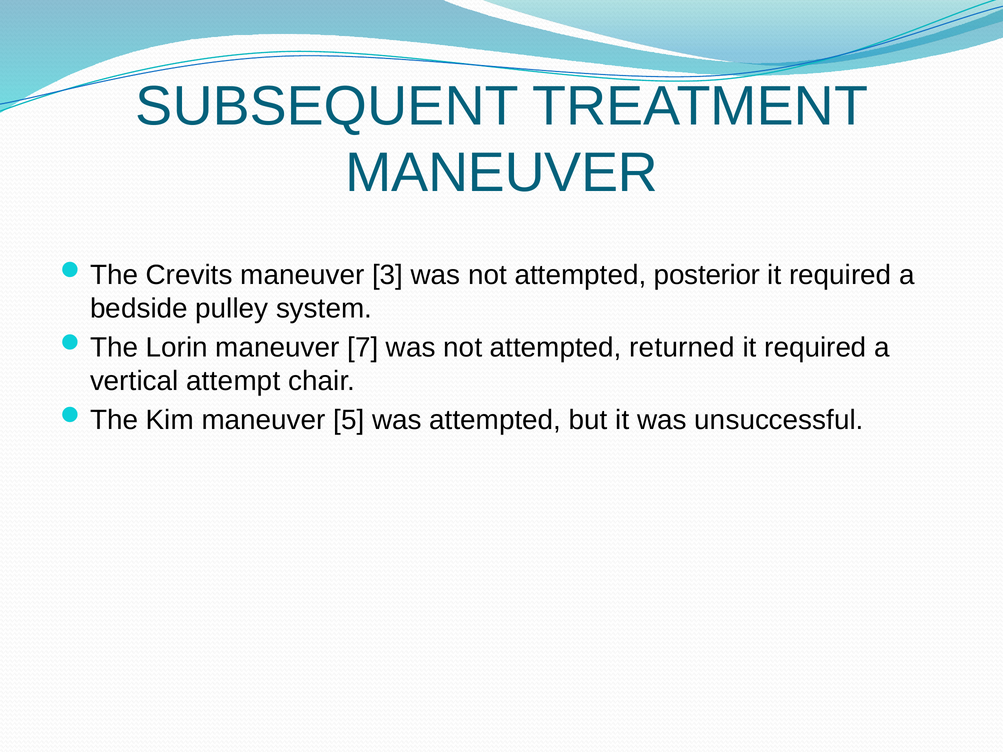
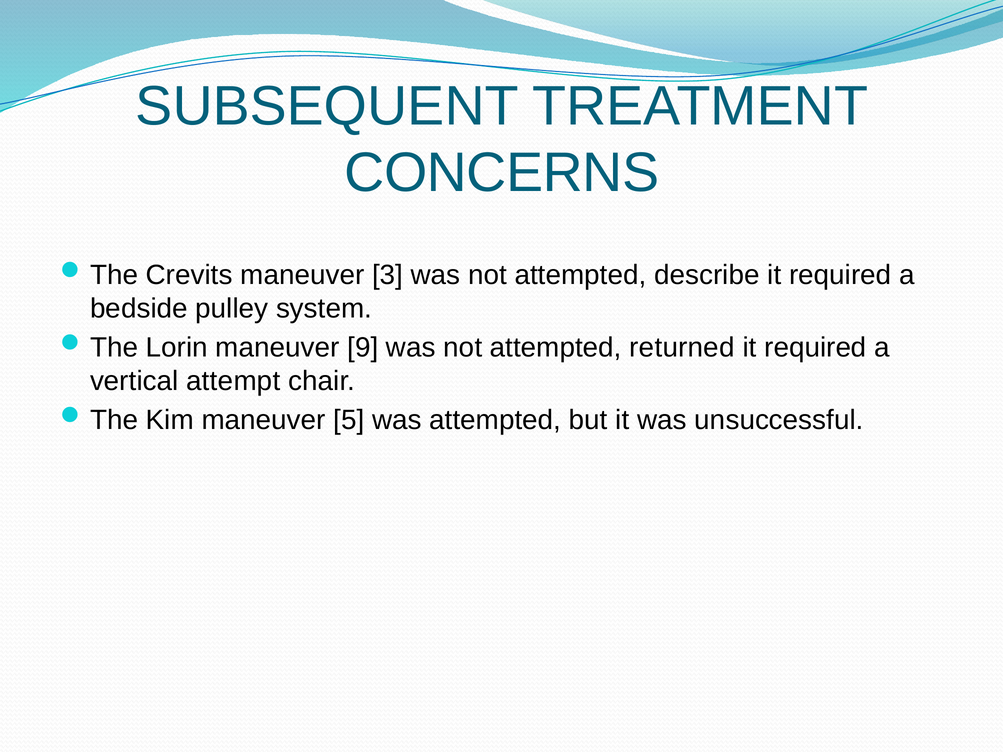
MANEUVER at (502, 173): MANEUVER -> CONCERNS
posterior: posterior -> describe
7: 7 -> 9
